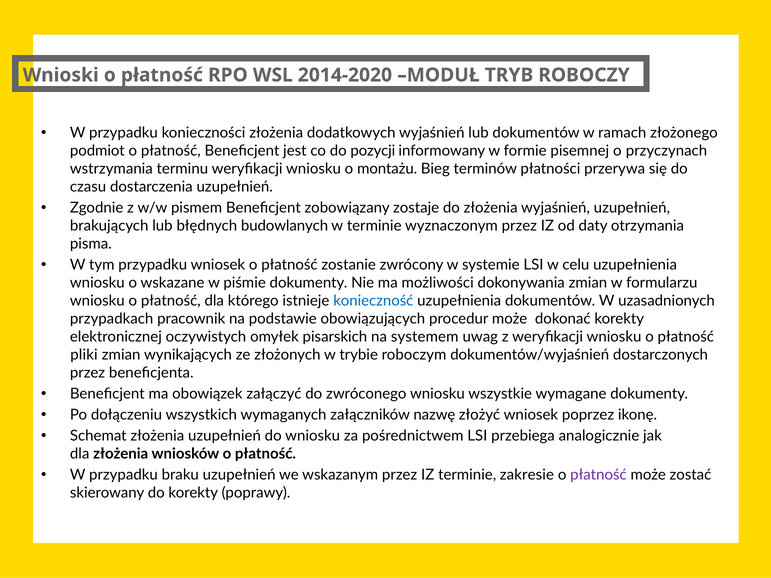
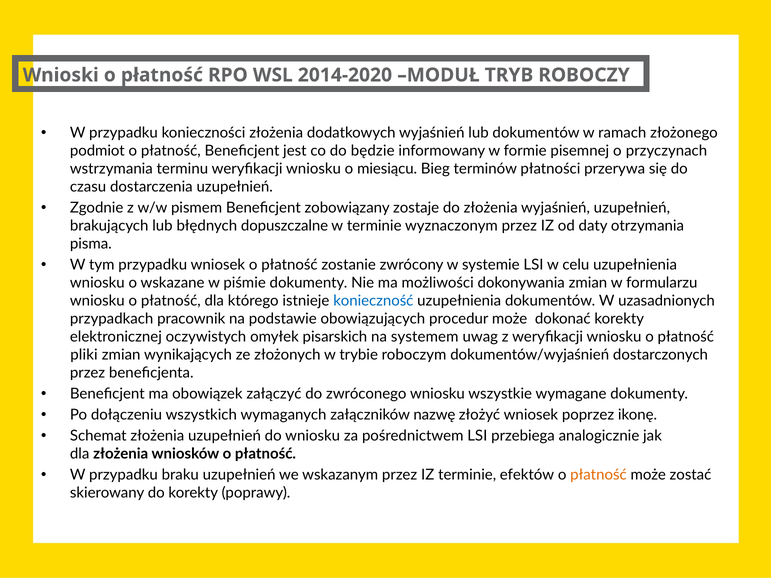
pozycji: pozycji -> będzie
montażu: montażu -> miesiącu
budowlanych: budowlanych -> dopuszczalne
zakresie: zakresie -> efektów
płatność at (598, 475) colour: purple -> orange
